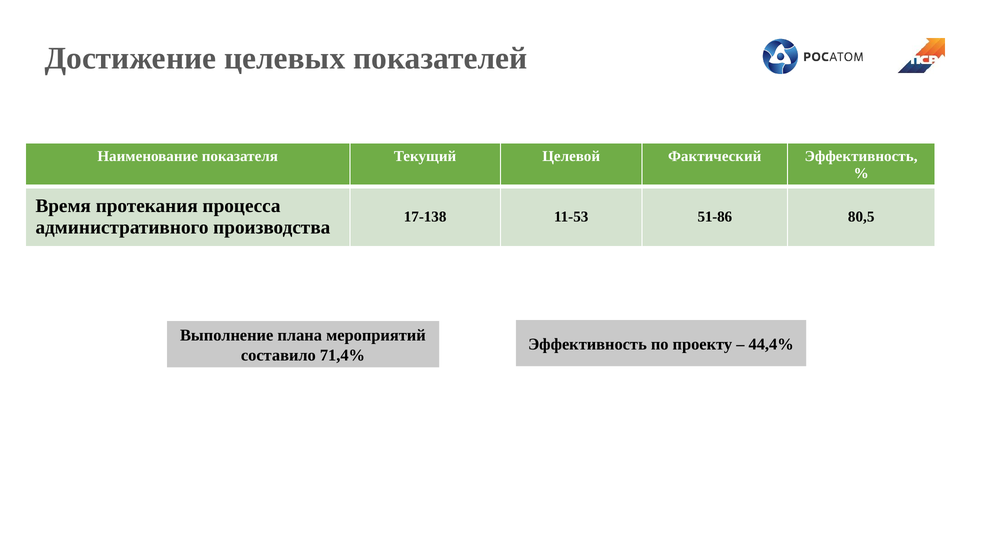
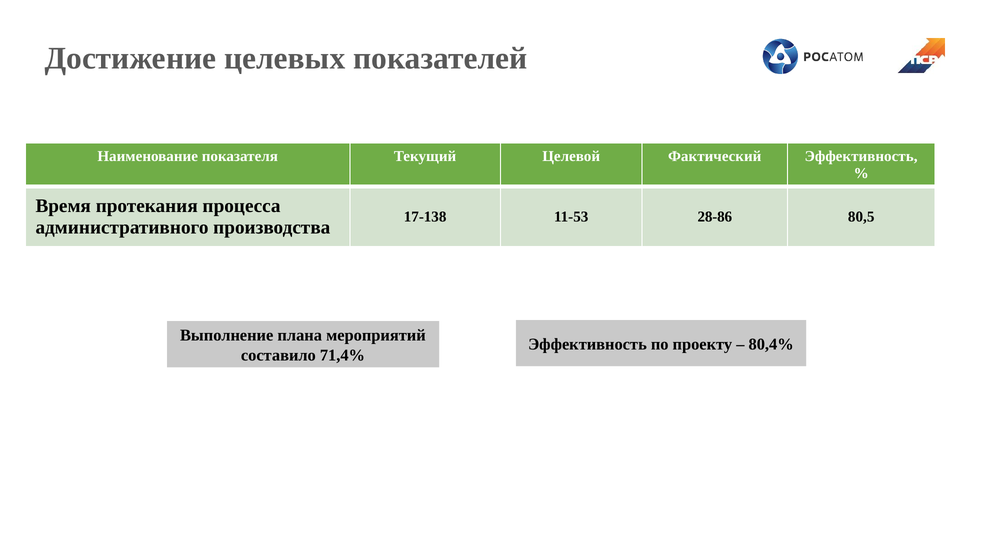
51-86: 51-86 -> 28-86
44,4%: 44,4% -> 80,4%
